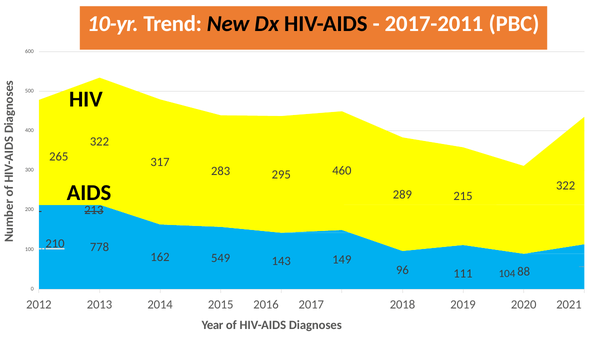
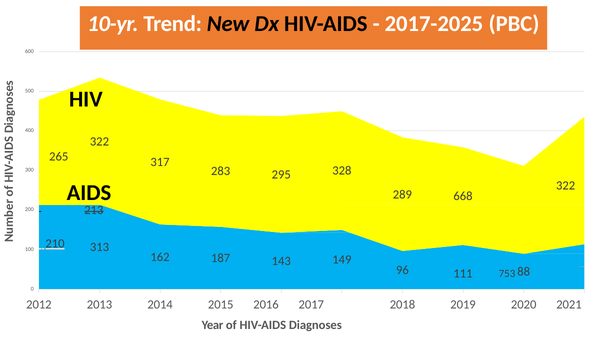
2017-2011: 2017-2011 -> 2017-2025
460: 460 -> 328
215: 215 -> 668
778: 778 -> 313
549: 549 -> 187
104: 104 -> 753
